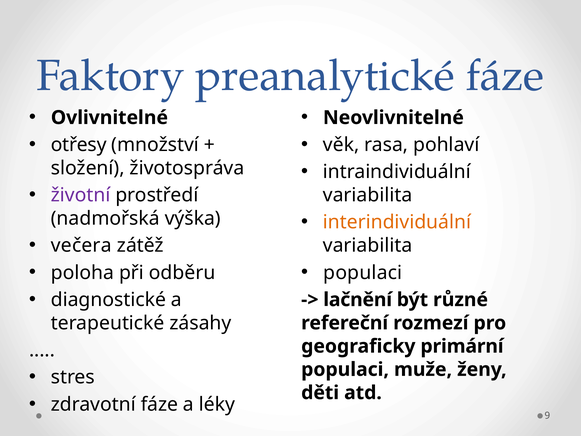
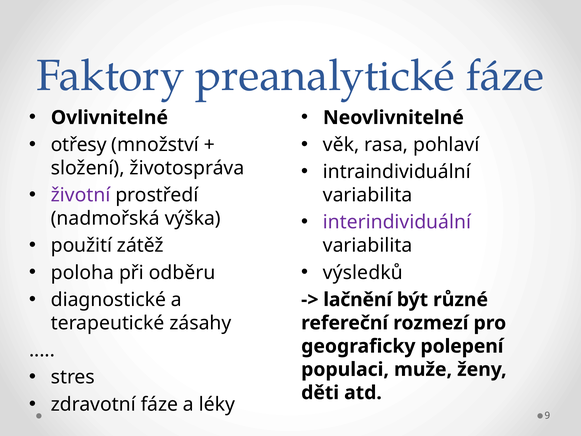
interindividuální colour: orange -> purple
večera: večera -> použití
populaci at (363, 272): populaci -> výsledků
primární: primární -> polepení
